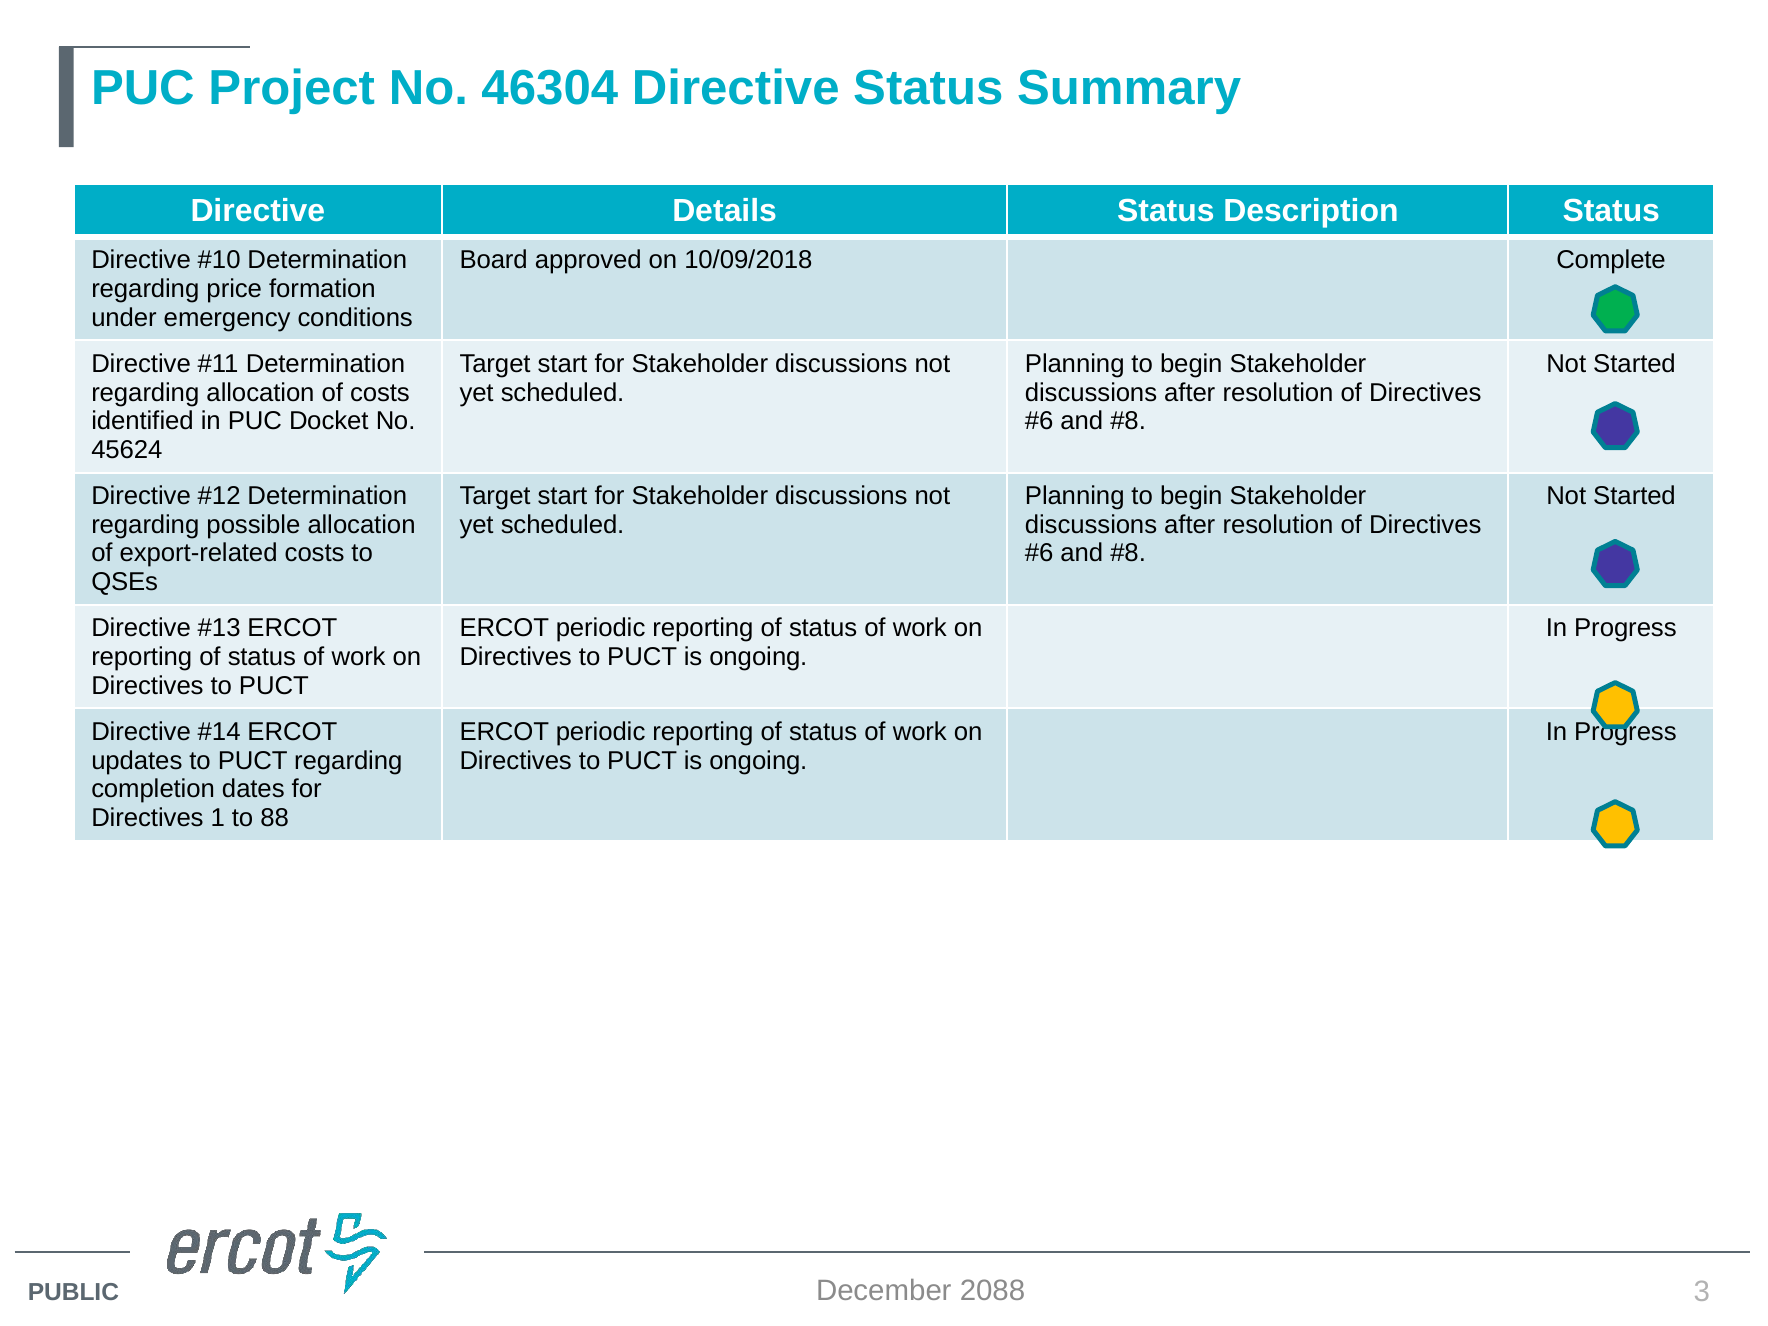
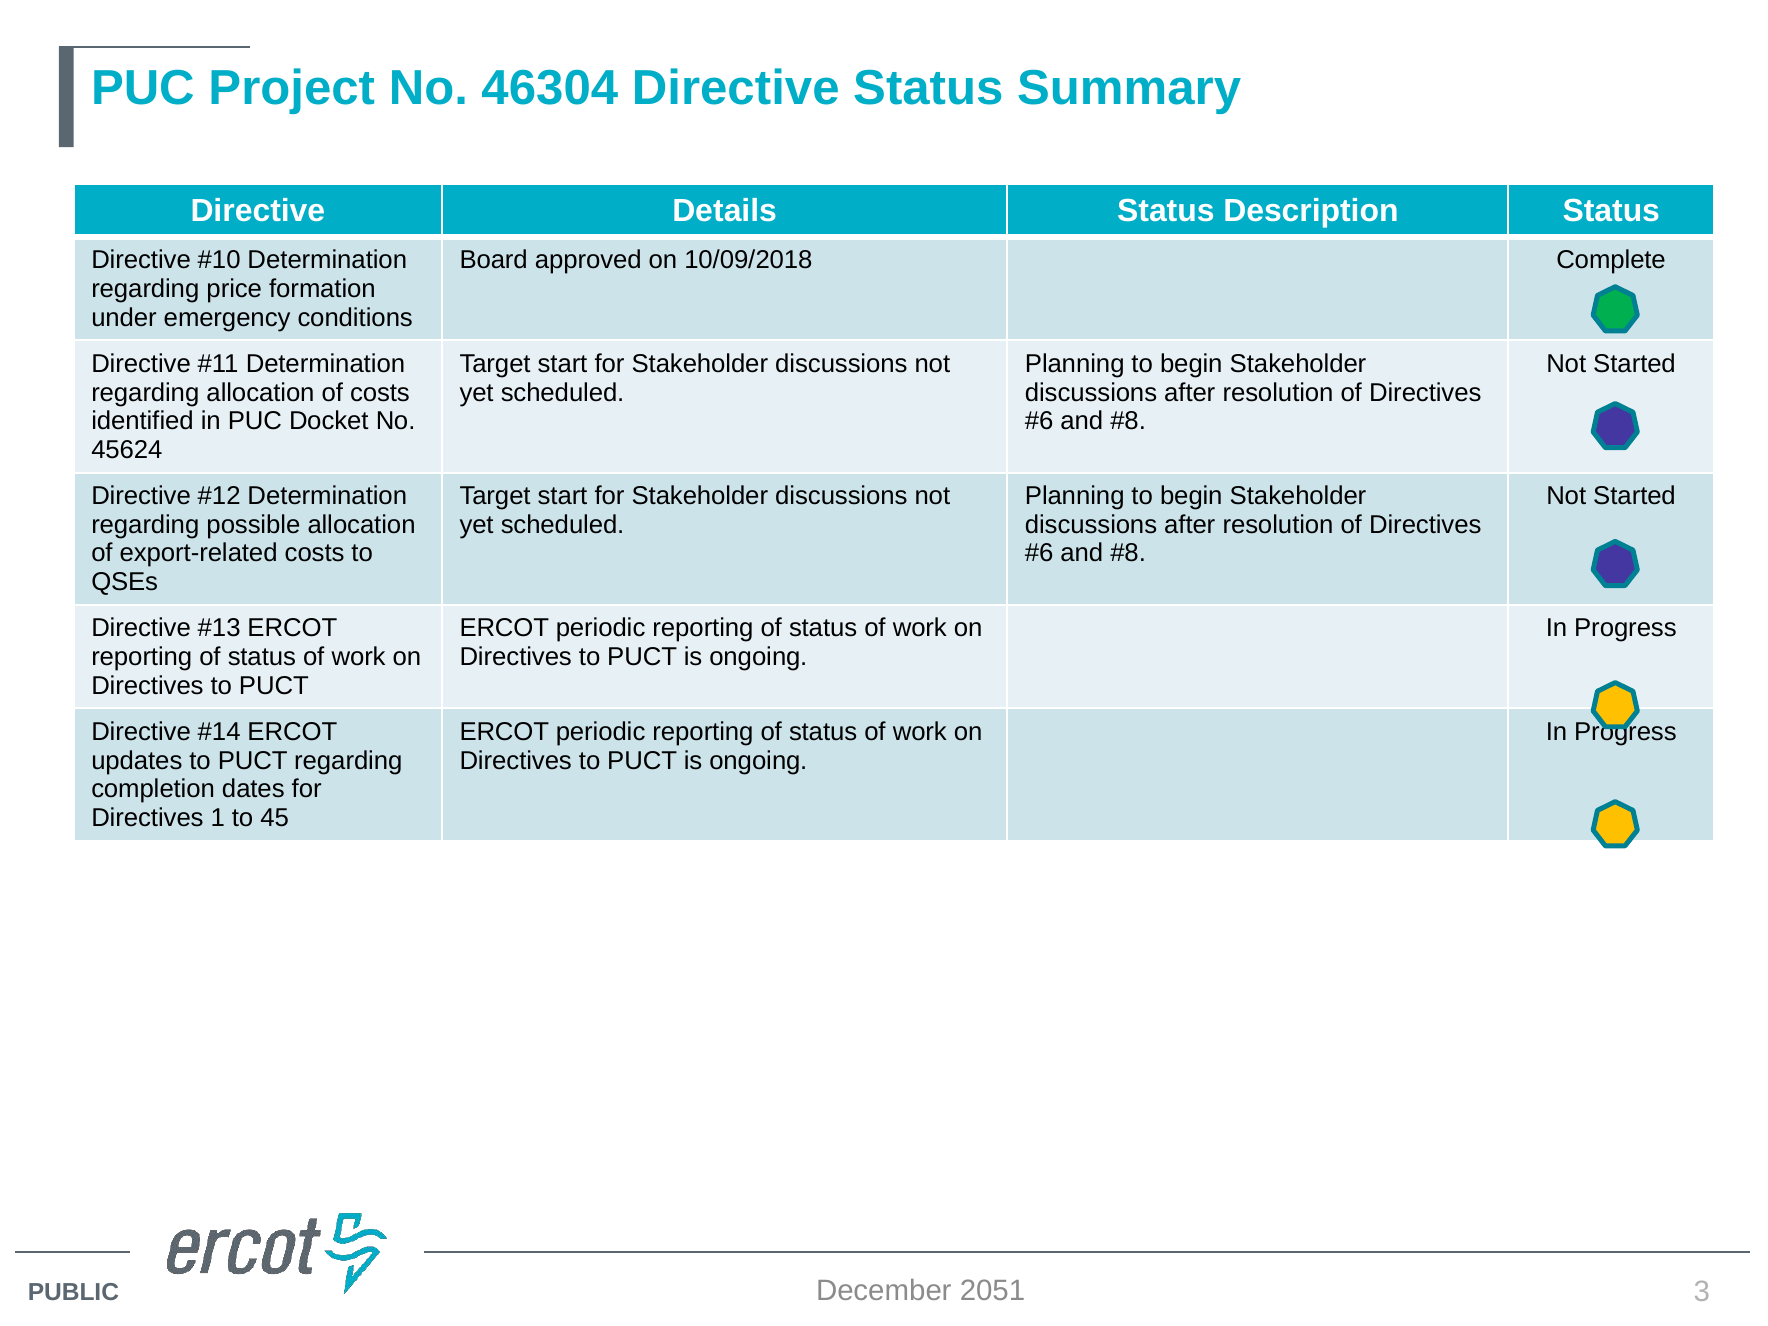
88: 88 -> 45
2088: 2088 -> 2051
